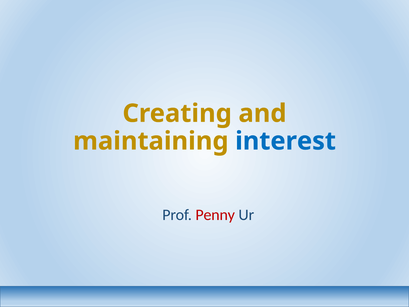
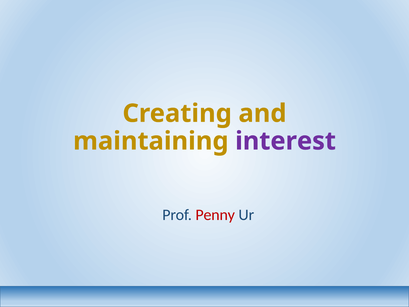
interest colour: blue -> purple
